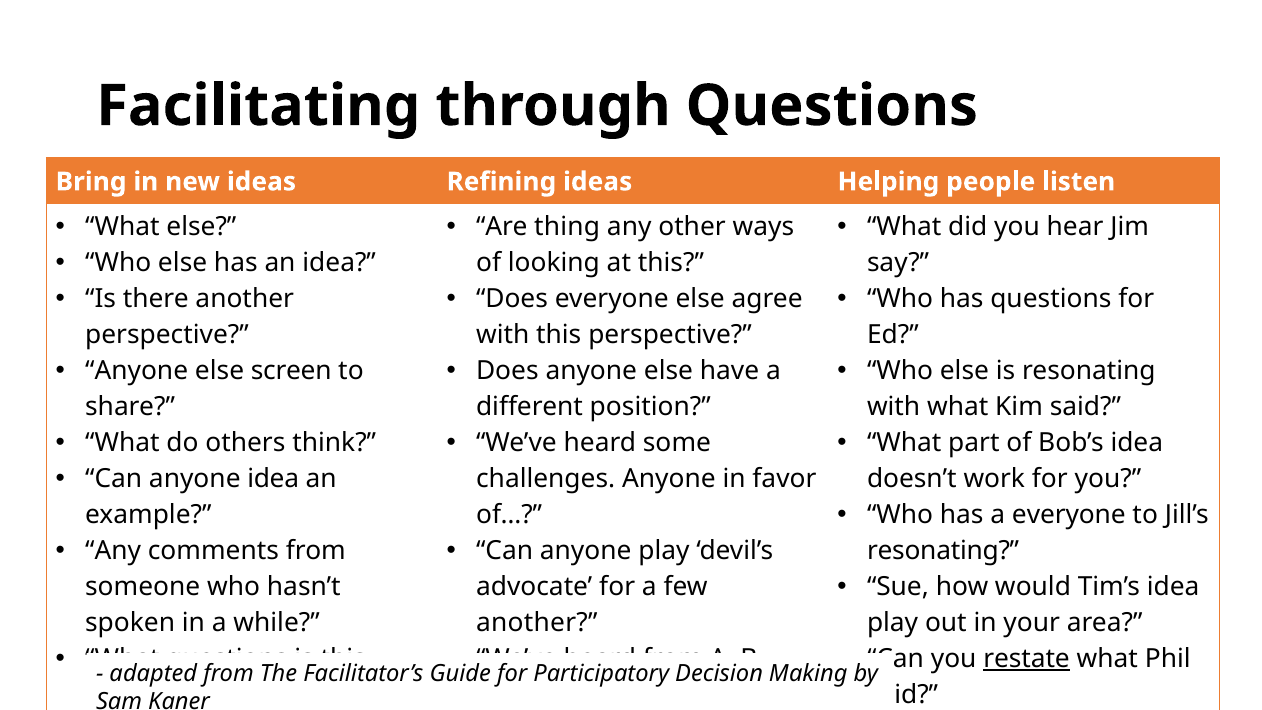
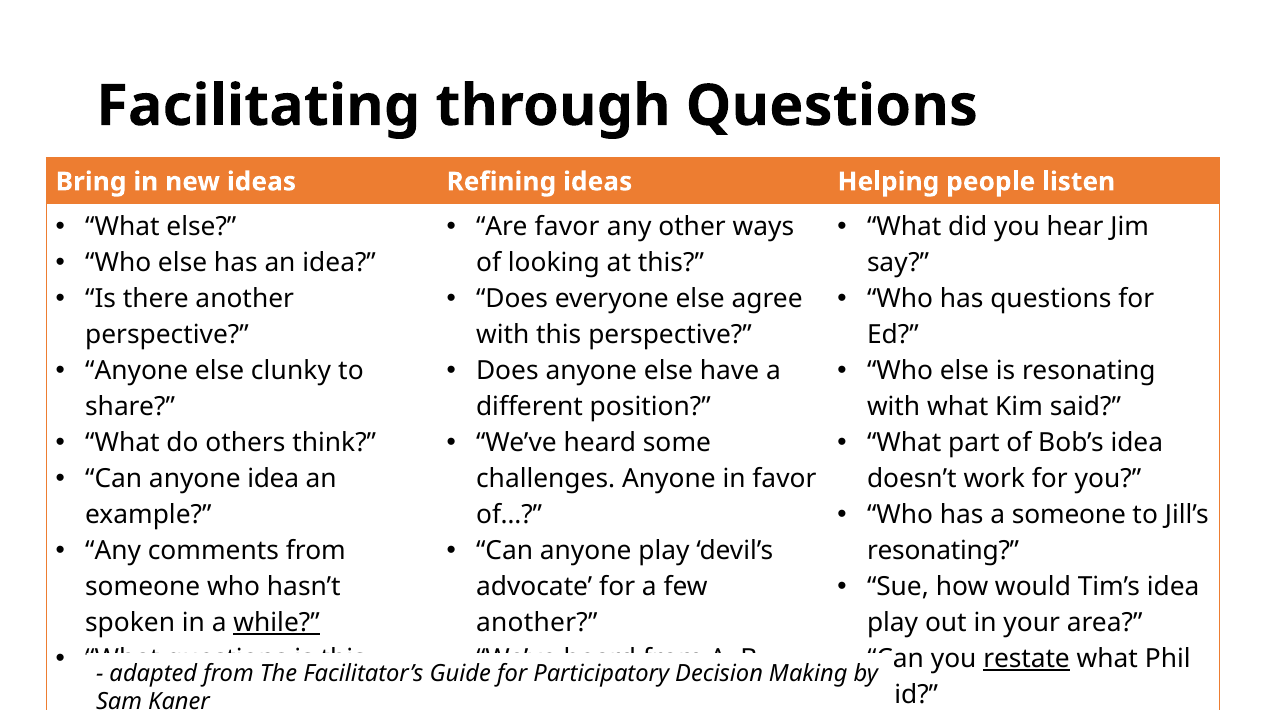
Are thing: thing -> favor
screen: screen -> clunky
a everyone: everyone -> someone
while underline: none -> present
